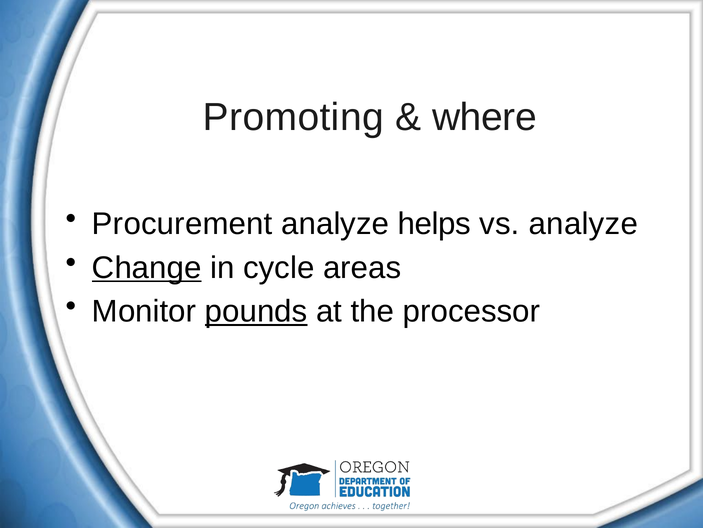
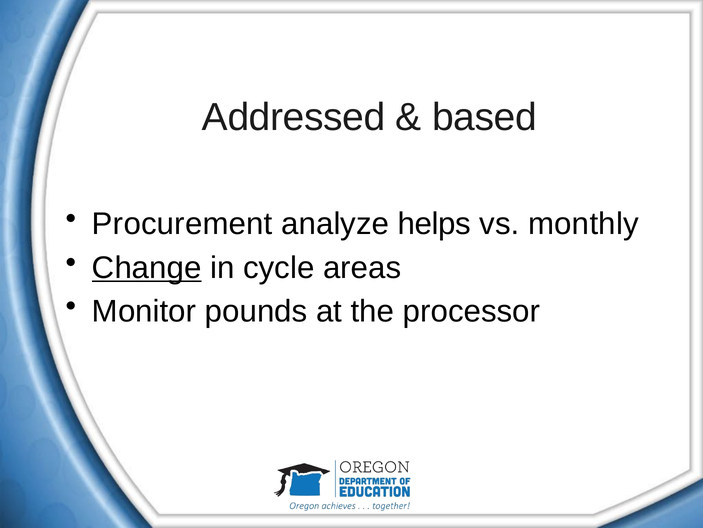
Promoting: Promoting -> Addressed
where: where -> based
vs analyze: analyze -> monthly
pounds underline: present -> none
